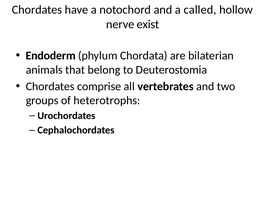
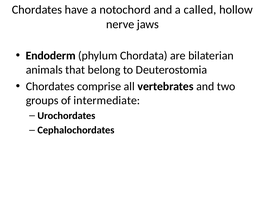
exist: exist -> jaws
heterotrophs: heterotrophs -> intermediate
